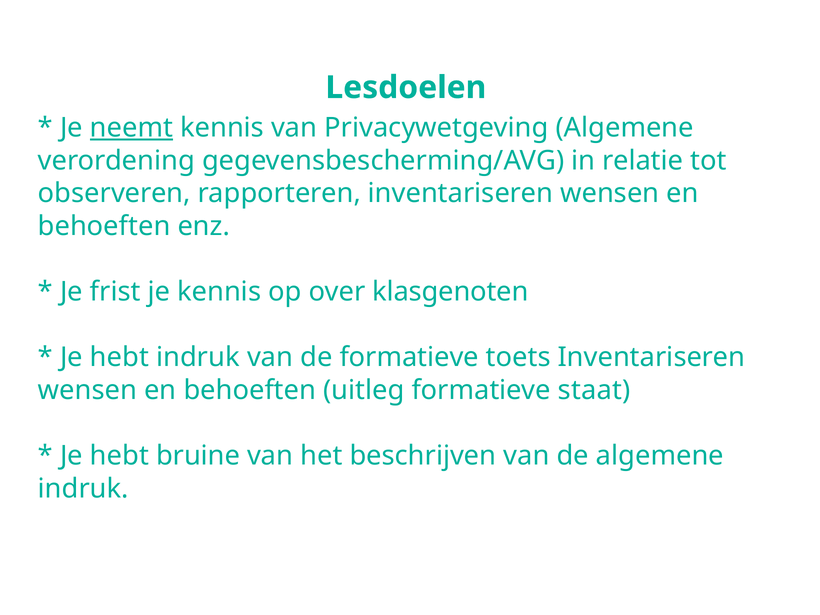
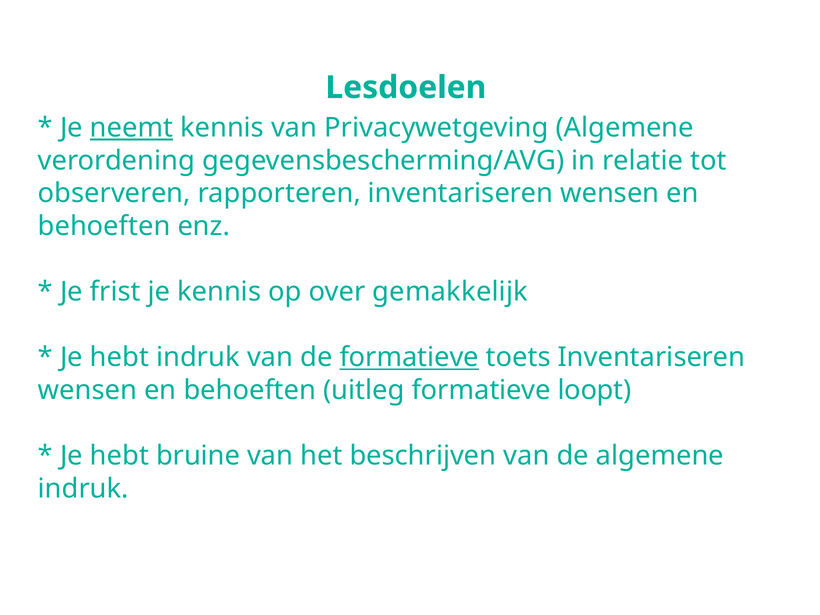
klasgenoten: klasgenoten -> gemakkelijk
formatieve at (409, 357) underline: none -> present
staat: staat -> loopt
